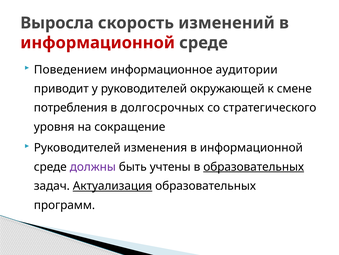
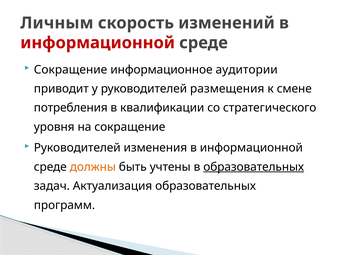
Выросла: Выросла -> Личным
Поведением at (71, 69): Поведением -> Сокращение
окружающей: окружающей -> размещения
долгосрочных: долгосрочных -> квалификации
должны colour: purple -> orange
Актуализация underline: present -> none
